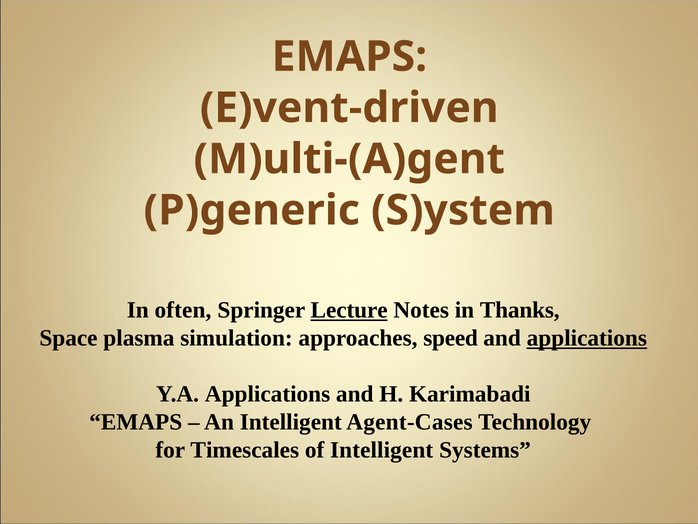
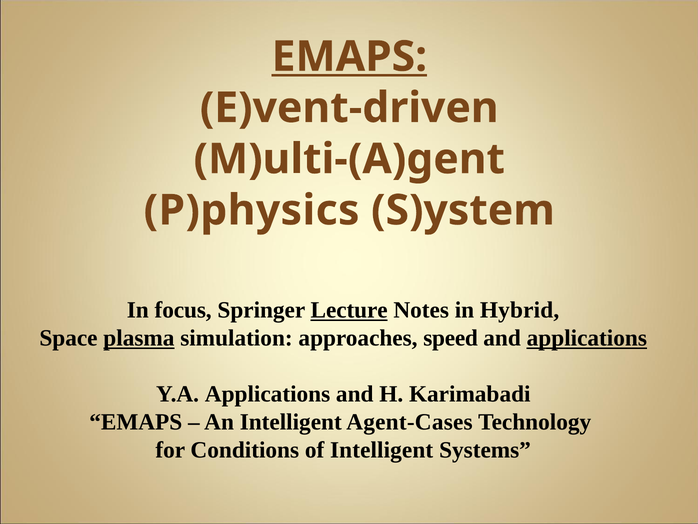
EMAPS at (349, 57) underline: none -> present
P)generic: P)generic -> P)physics
often: often -> focus
Thanks: Thanks -> Hybrid
plasma underline: none -> present
Timescales: Timescales -> Conditions
